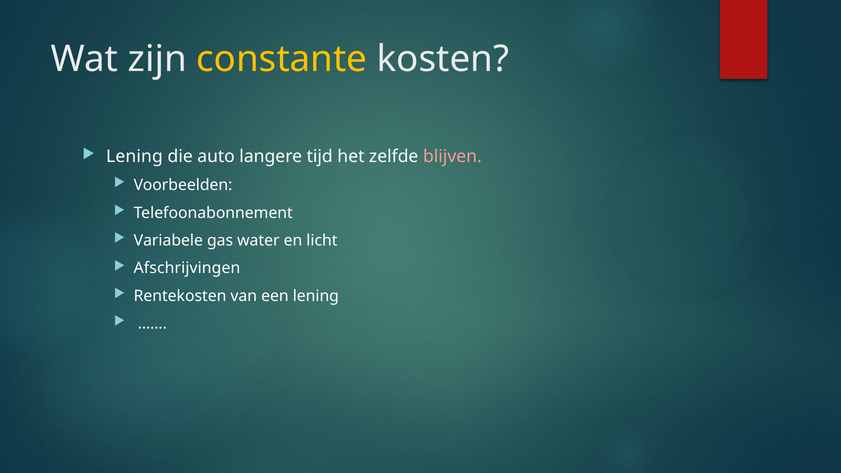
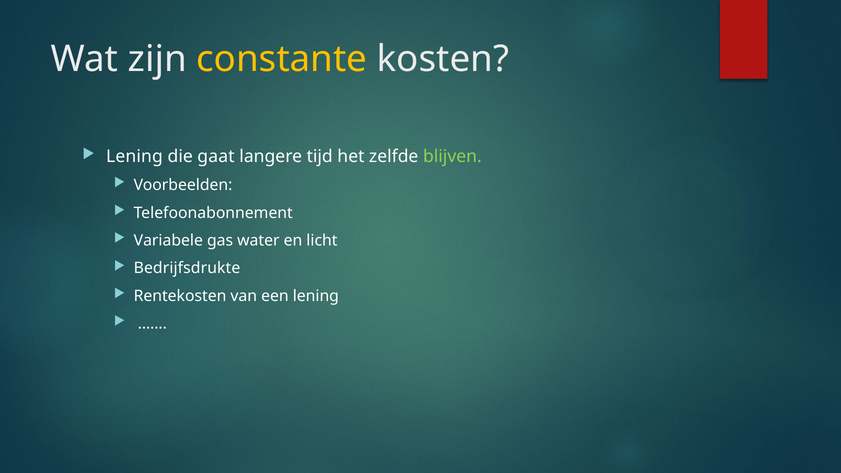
auto: auto -> gaat
blijven colour: pink -> light green
Afschrijvingen: Afschrijvingen -> Bedrijfsdrukte
